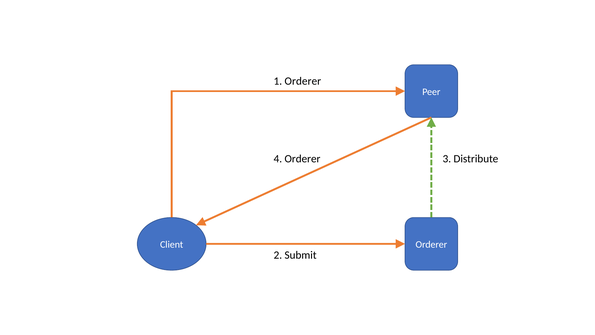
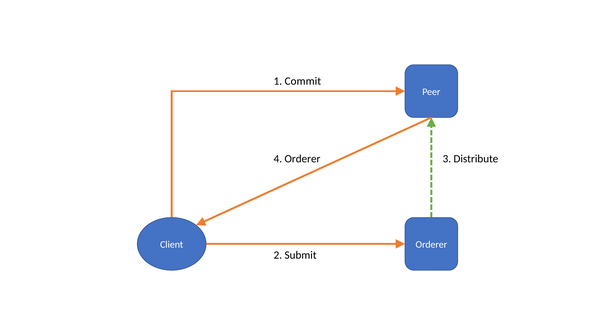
1 Orderer: Orderer -> Commit
